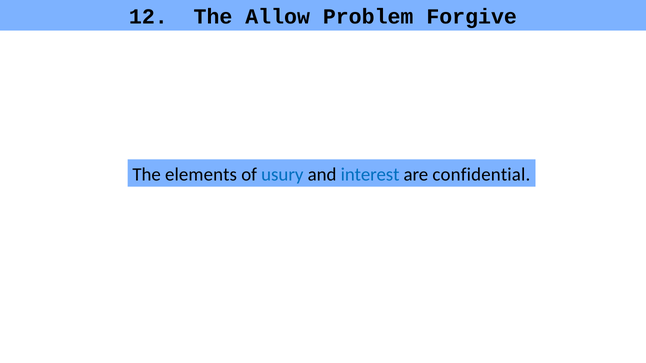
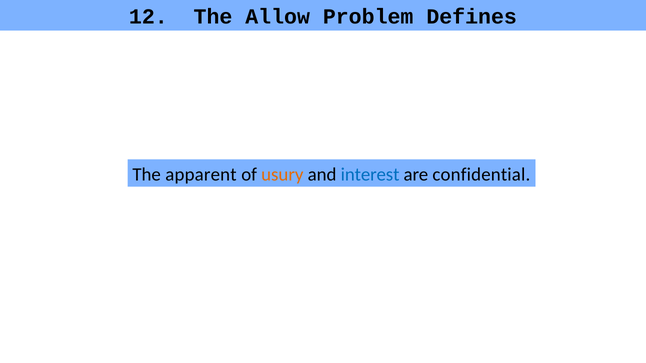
Forgive: Forgive -> Defines
elements: elements -> apparent
usury colour: blue -> orange
